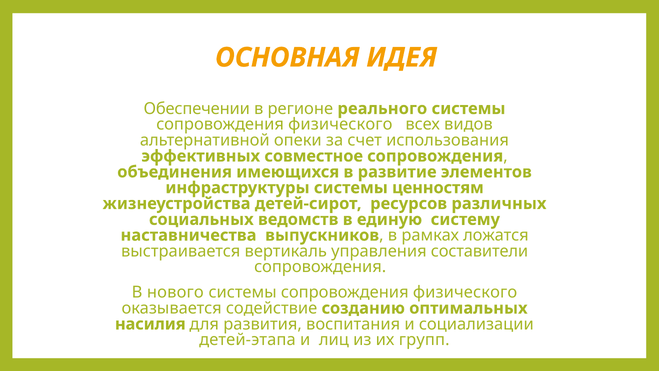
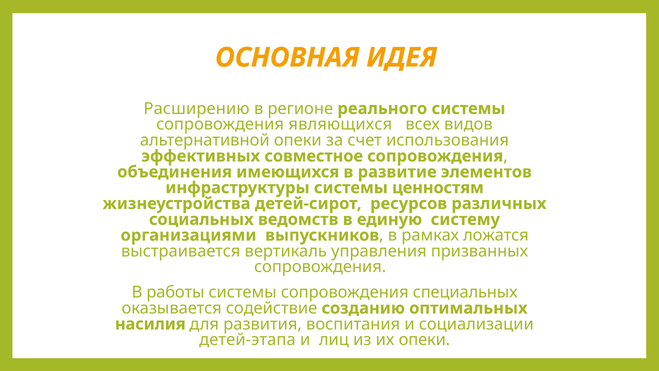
Обеспечении: Обеспечении -> Расширению
физического at (340, 124): физического -> являющихся
наставничества: наставничества -> организациями
составители: составители -> призванных
нового: нового -> работы
физического at (465, 292): физического -> специальных
их групп: групп -> опеки
